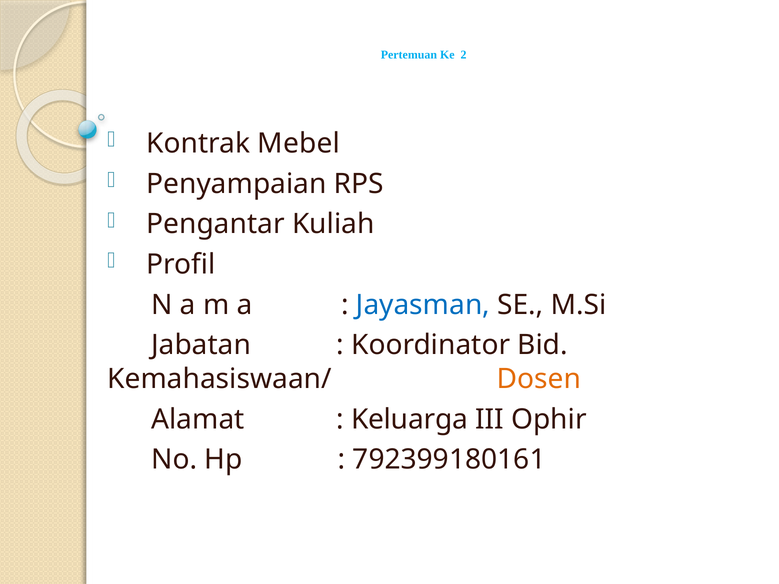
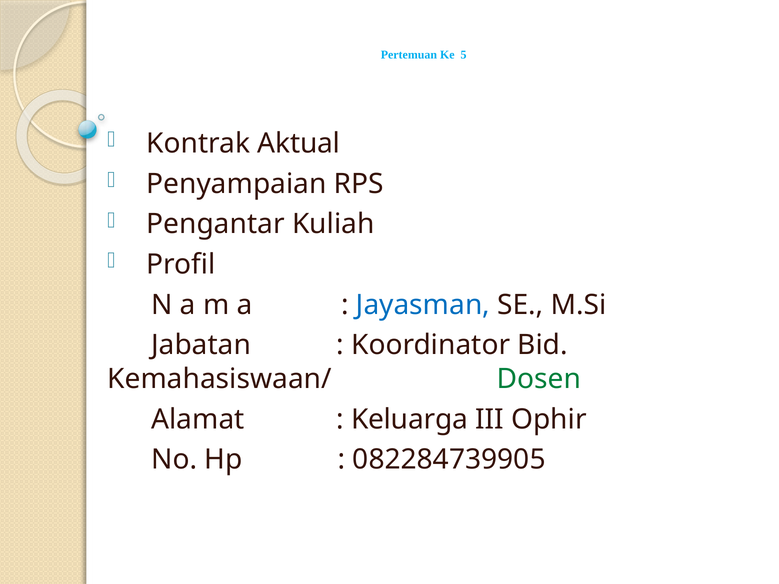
2: 2 -> 5
Mebel: Mebel -> Aktual
Dosen colour: orange -> green
792399180161: 792399180161 -> 082284739905
